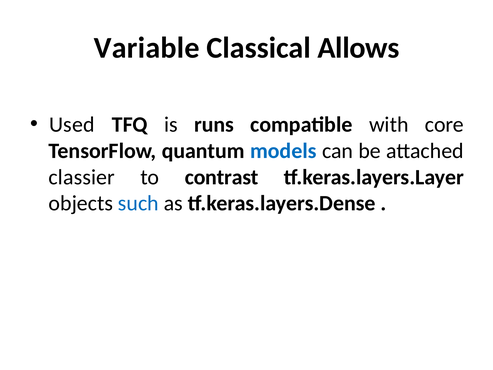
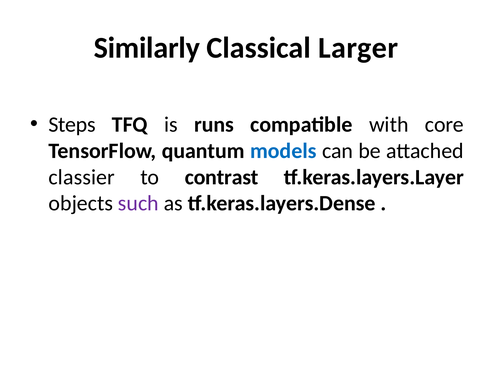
Variable: Variable -> Similarly
Allows: Allows -> Larger
Used: Used -> Steps
such colour: blue -> purple
